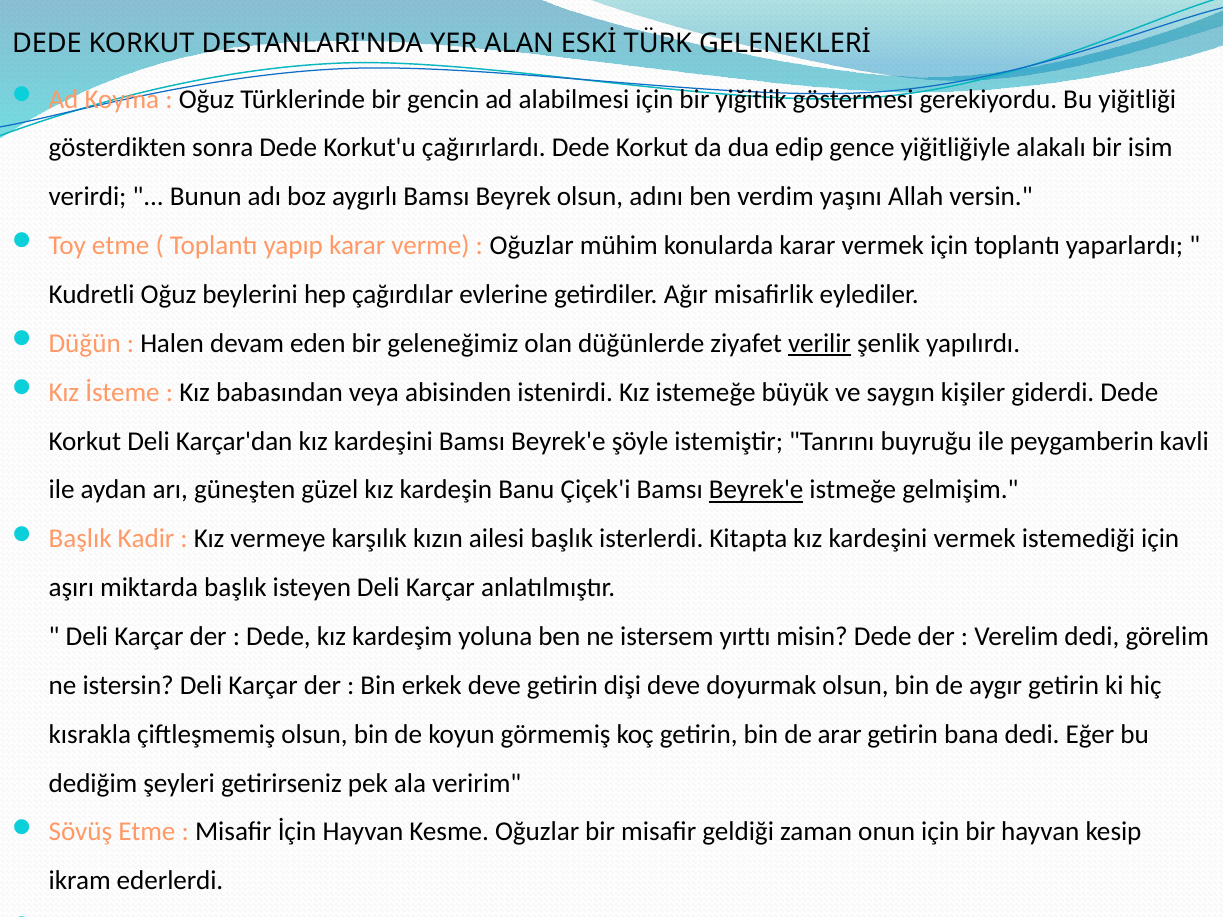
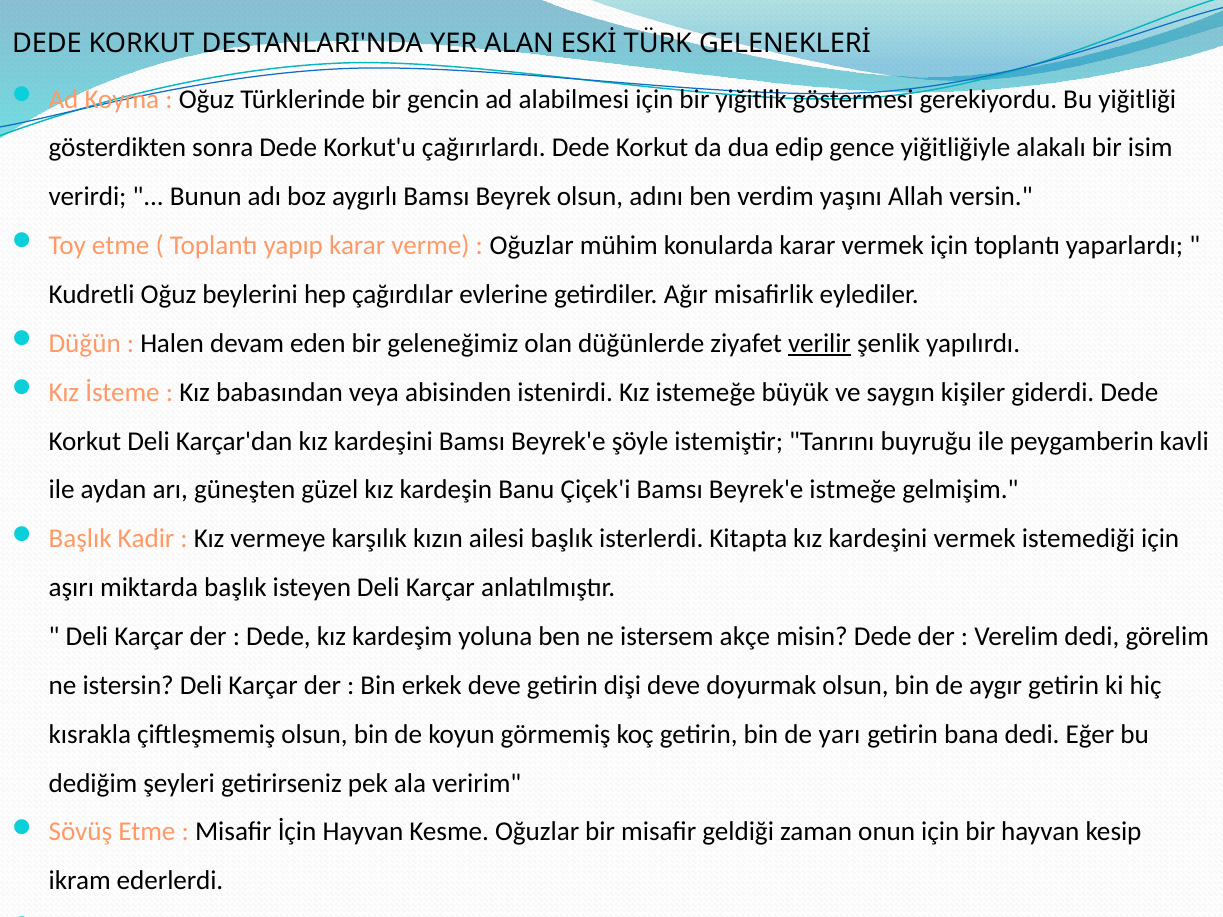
Beyrek'e at (756, 490) underline: present -> none
yırttı: yırttı -> akçe
arar: arar -> yarı
